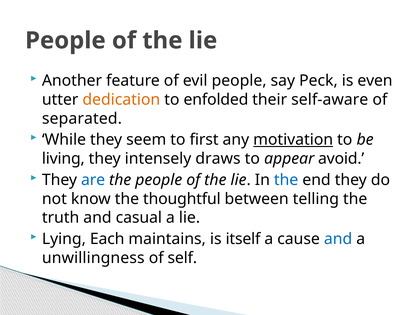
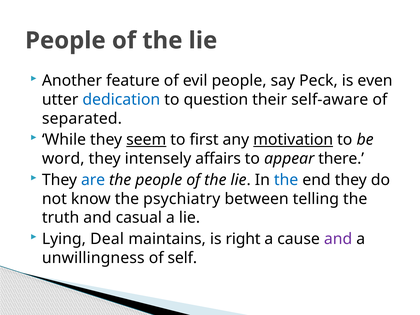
dedication colour: orange -> blue
enfolded: enfolded -> question
seem underline: none -> present
living: living -> word
draws: draws -> affairs
avoid: avoid -> there
thoughtful: thoughtful -> psychiatry
Each: Each -> Deal
itself: itself -> right
and at (338, 239) colour: blue -> purple
